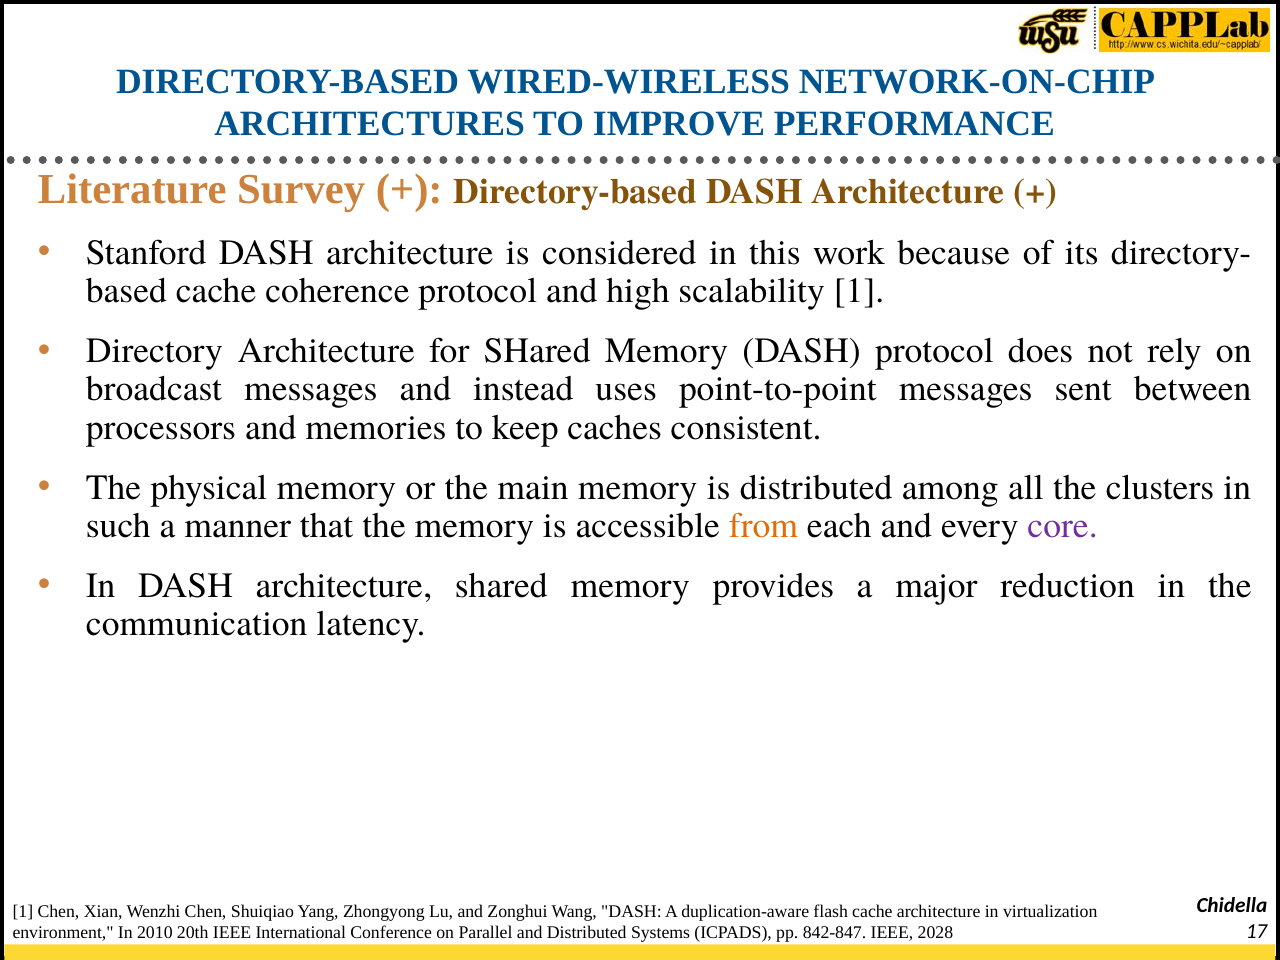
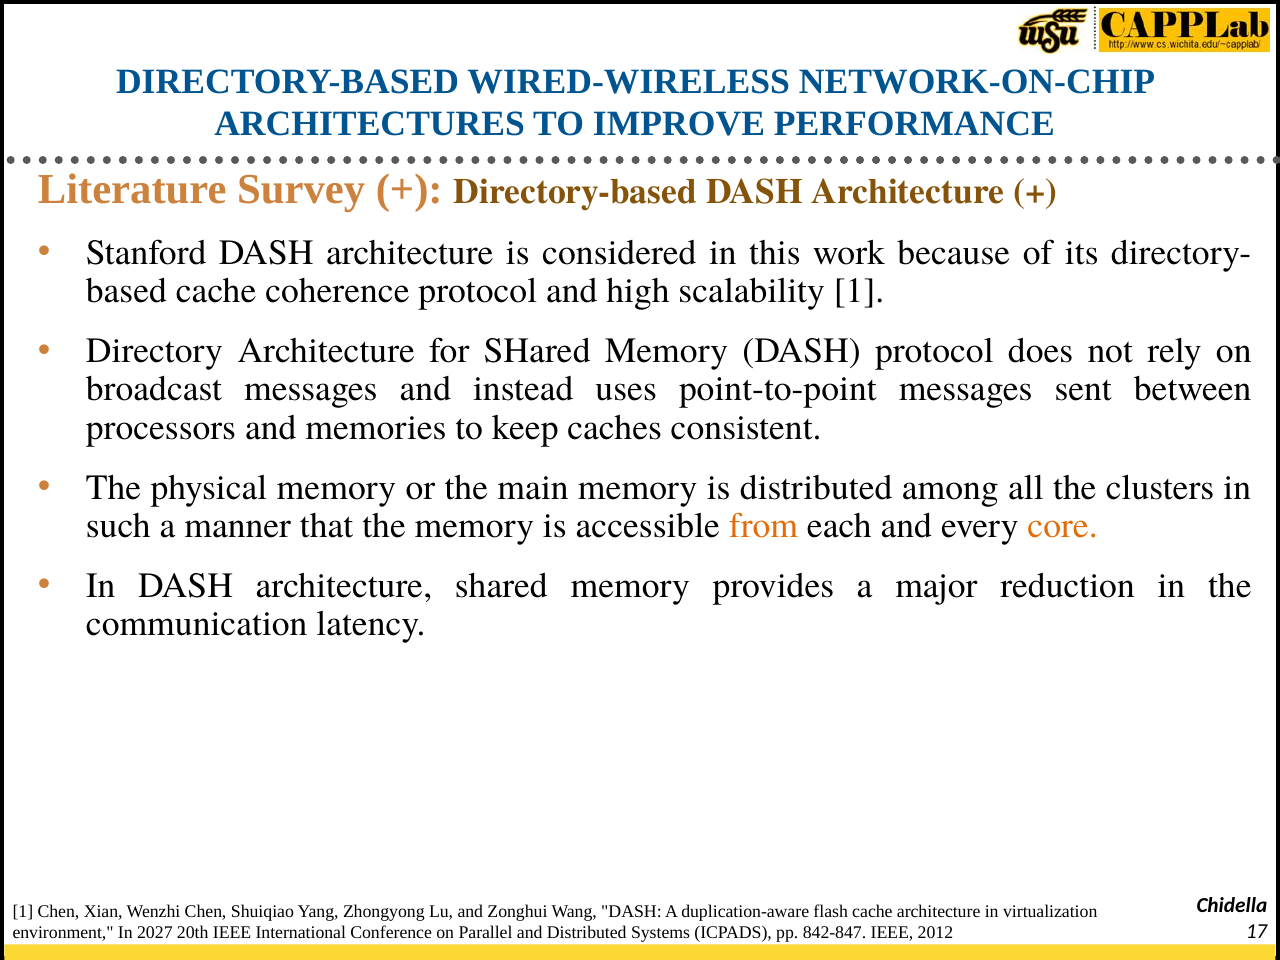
core colour: purple -> orange
2010: 2010 -> 2027
2028: 2028 -> 2012
